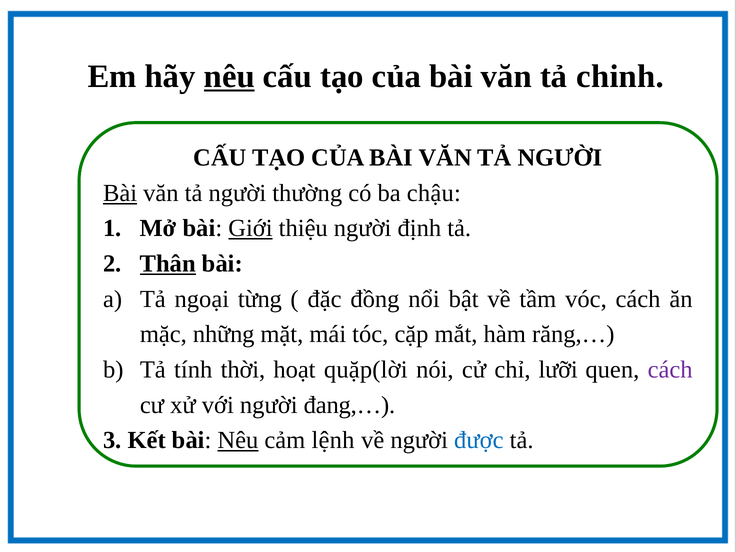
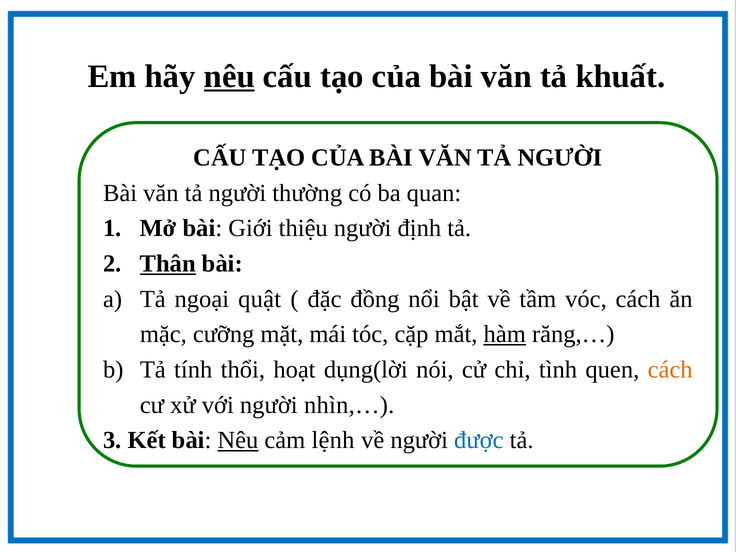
chinh: chinh -> khuất
Bài at (120, 193) underline: present -> none
chậu: chậu -> quan
Giới underline: present -> none
từng: từng -> quật
những: những -> cưỡng
hàm underline: none -> present
thời: thời -> thổi
quặp(lời: quặp(lời -> dụng(lời
lưỡi: lưỡi -> tình
cách at (670, 370) colour: purple -> orange
đang,…: đang,… -> nhìn,…
